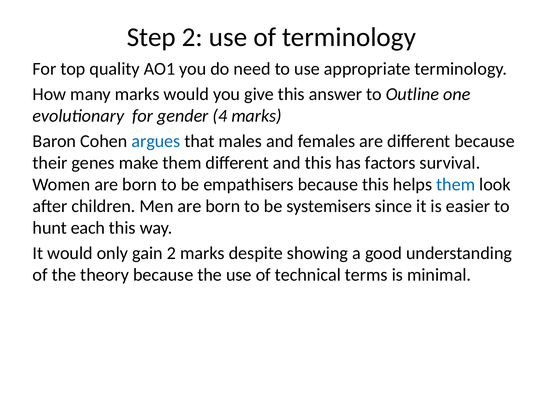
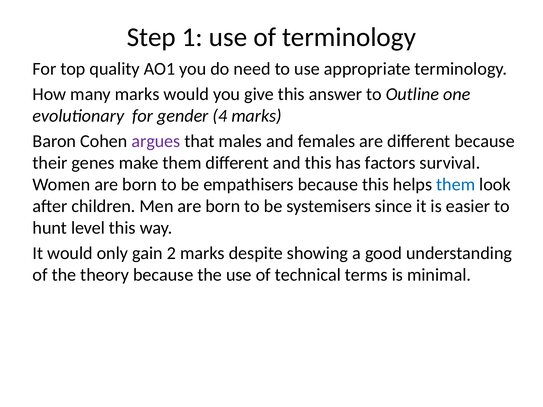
Step 2: 2 -> 1
argues colour: blue -> purple
each: each -> level
